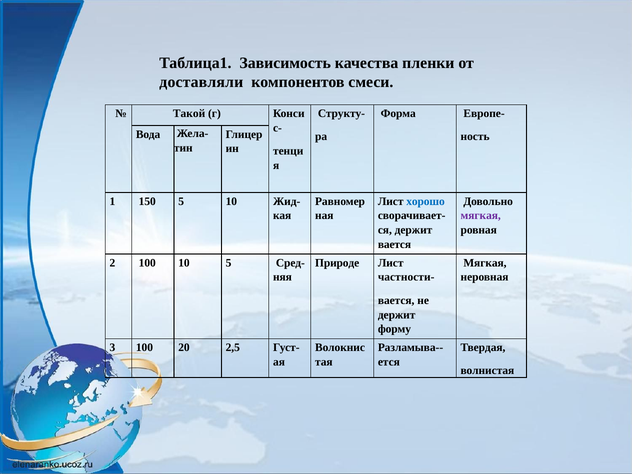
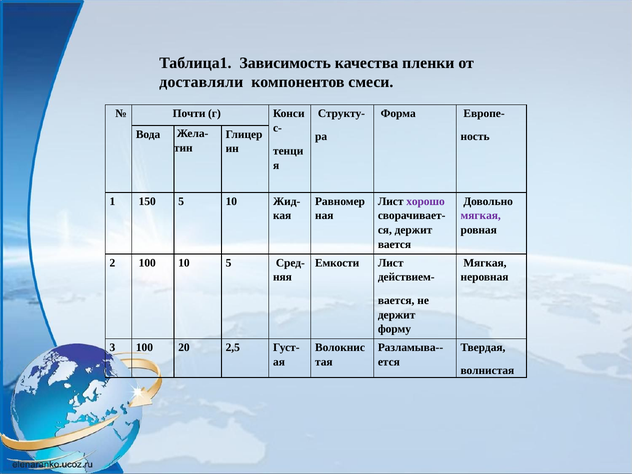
Такой: Такой -> Почти
хорошо colour: blue -> purple
Природе: Природе -> Емкости
частности-: частности- -> действием-
